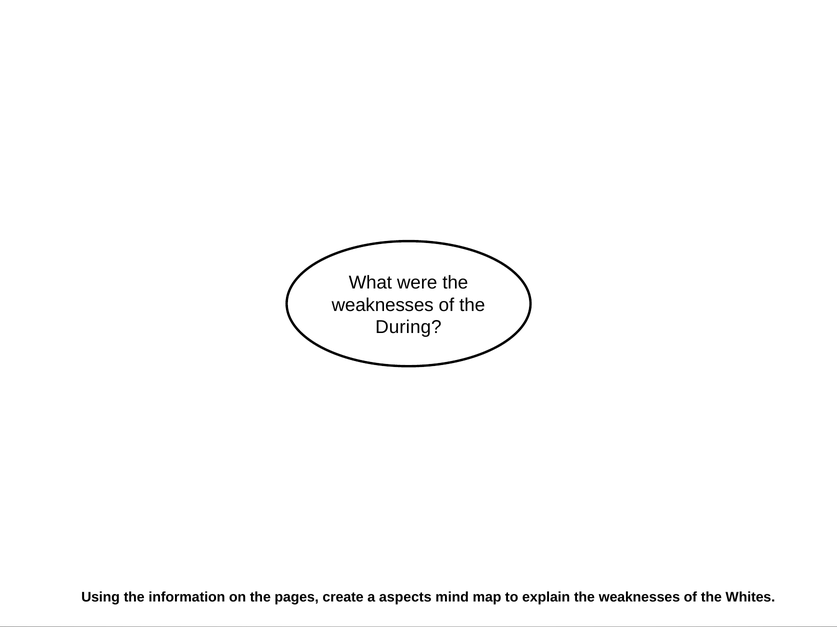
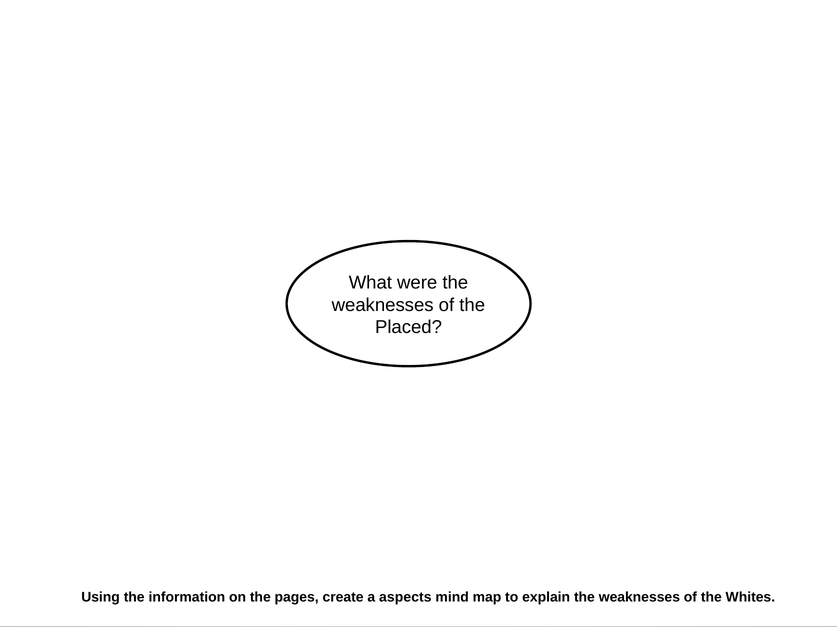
During: During -> Placed
